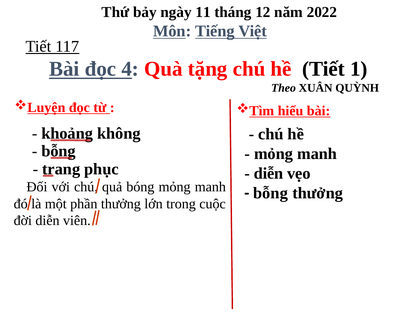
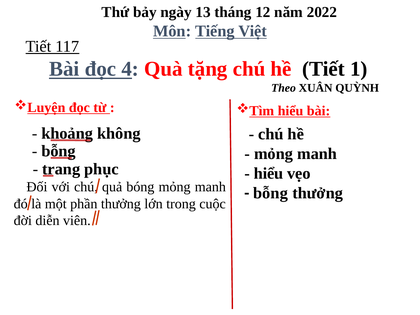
11: 11 -> 13
diễn at (269, 173): diễn -> hiểu
